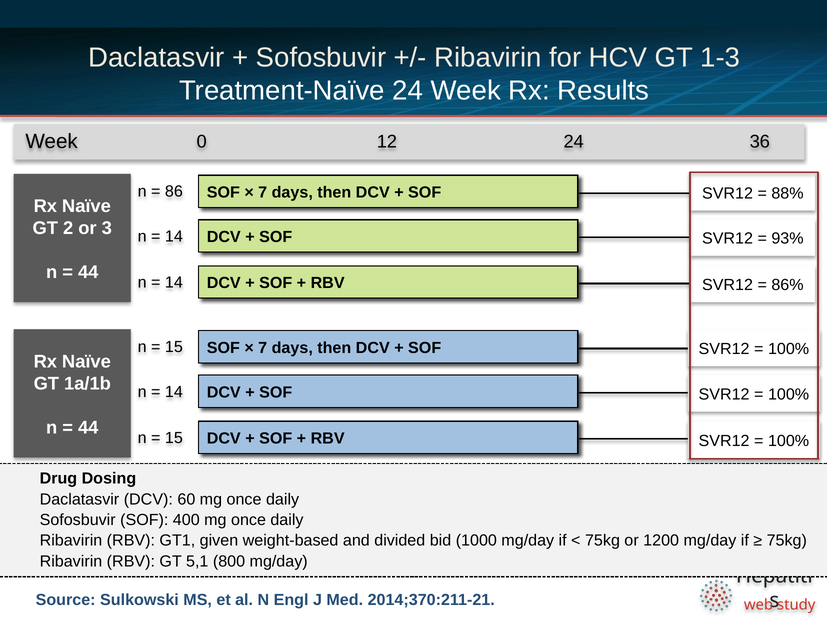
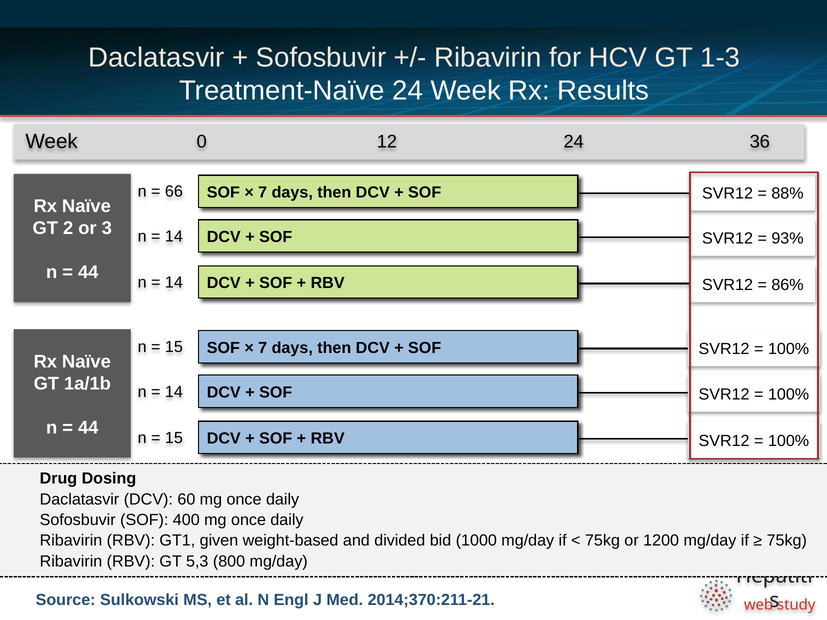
86: 86 -> 66
5,1: 5,1 -> 5,3
